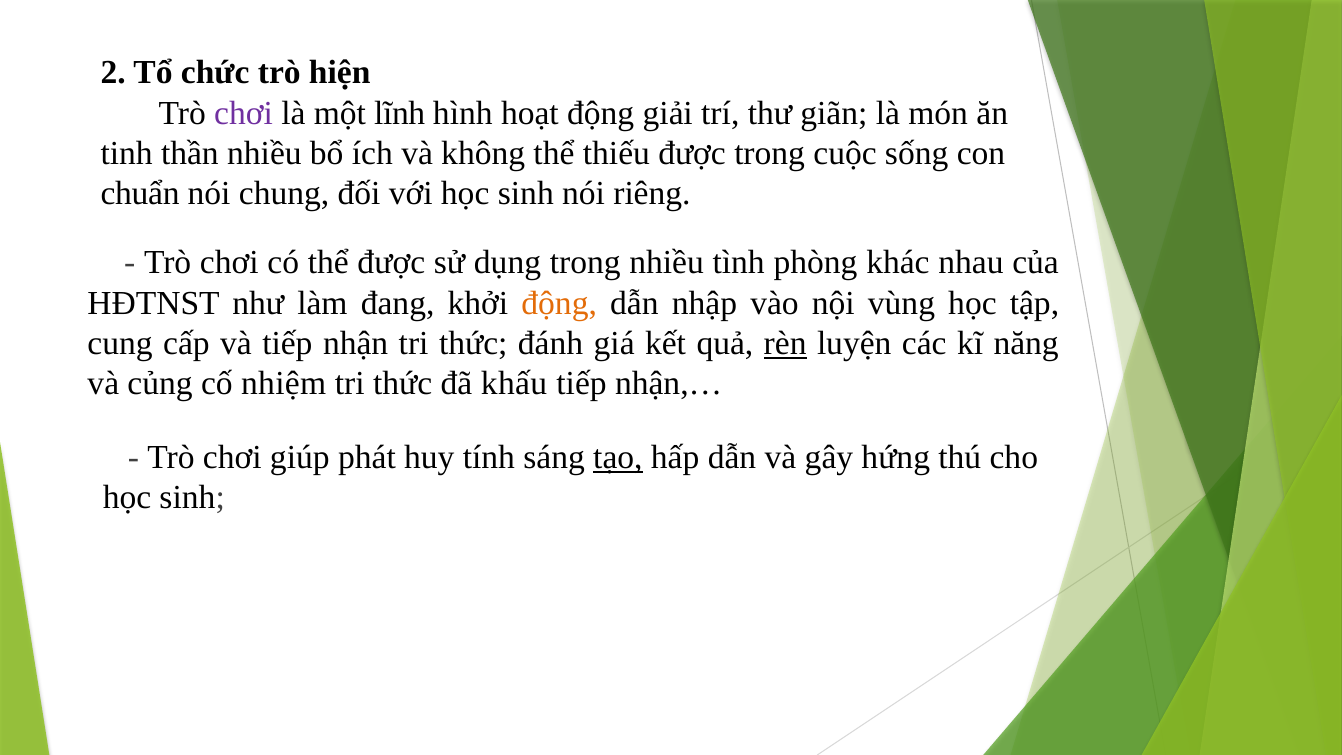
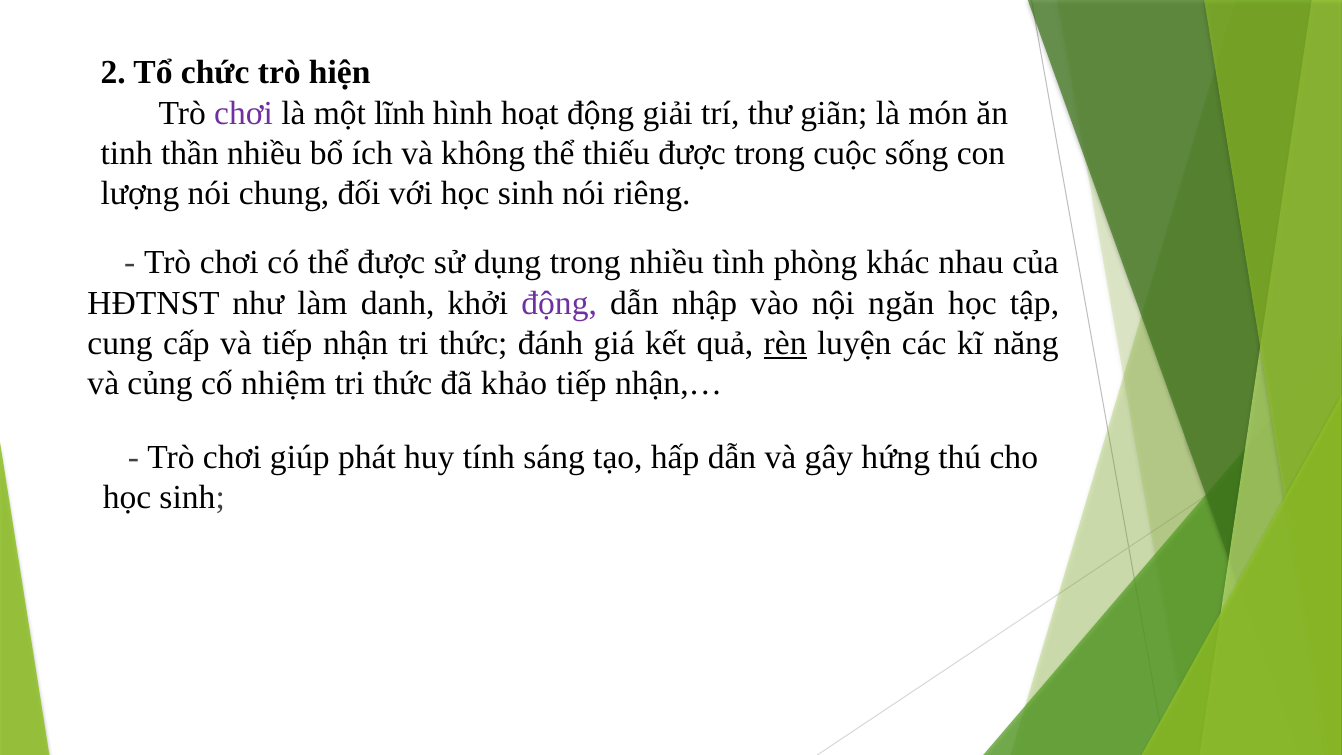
chuẩn: chuẩn -> lượng
đang: đang -> danh
động at (559, 303) colour: orange -> purple
vùng: vùng -> ngăn
khấu: khấu -> khảo
tạo underline: present -> none
